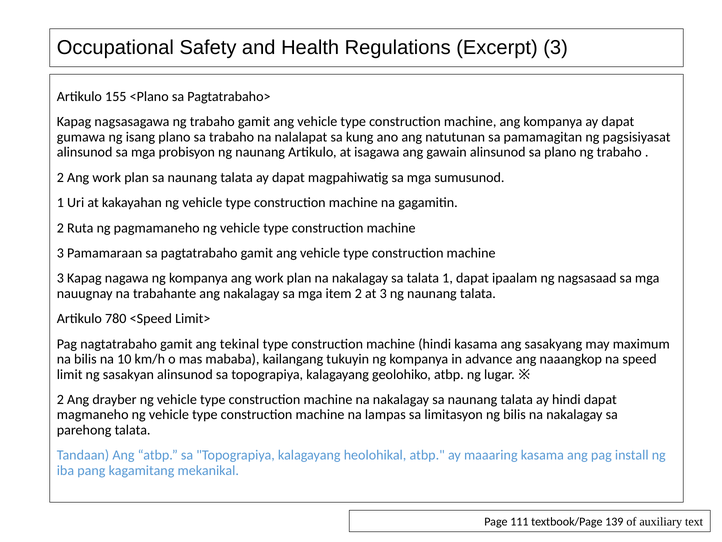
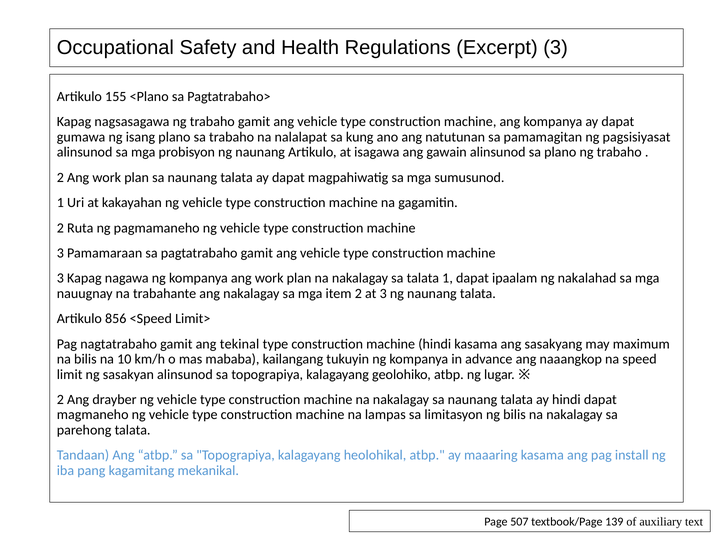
nagsasaad: nagsasaad -> nakalahad
780: 780 -> 856
111: 111 -> 507
